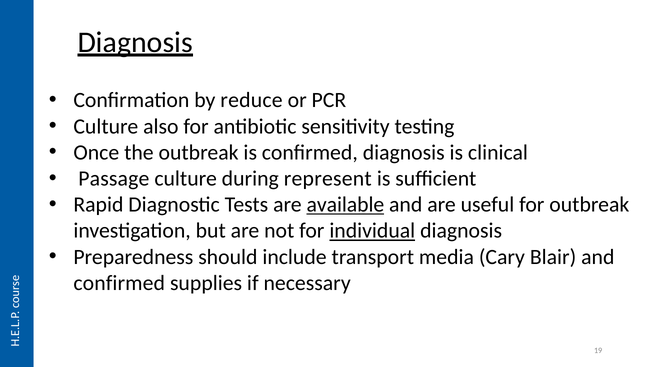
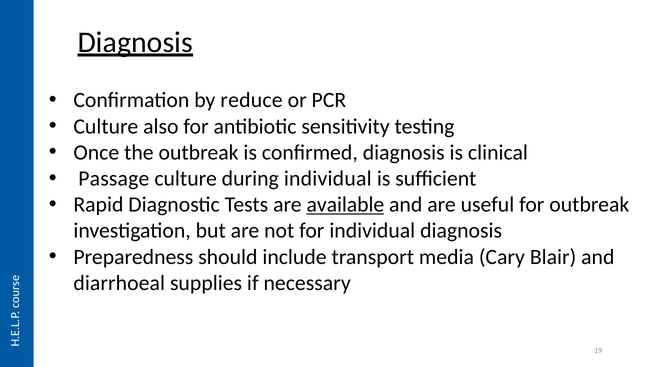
during represent: represent -> individual
individual at (372, 231) underline: present -> none
confirmed at (119, 283): confirmed -> diarrhoeal
